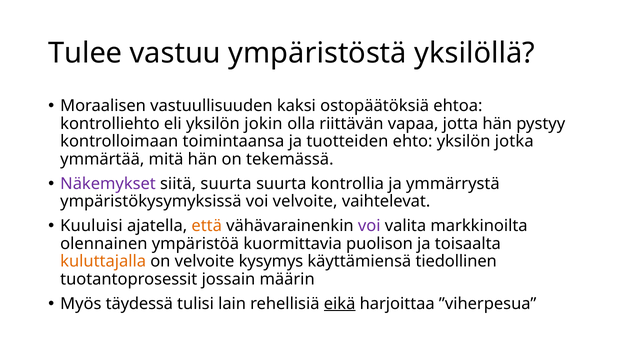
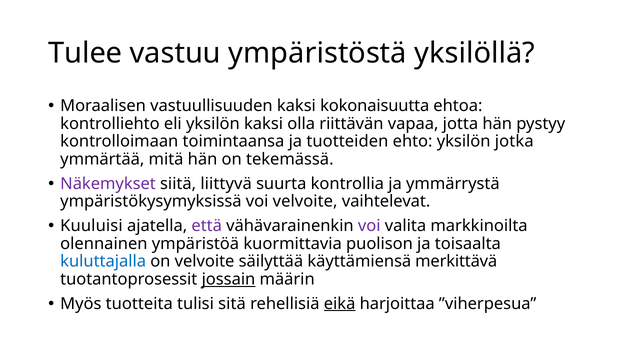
ostopäätöksiä: ostopäätöksiä -> kokonaisuutta
yksilön jokin: jokin -> kaksi
siitä suurta: suurta -> liittyvä
että colour: orange -> purple
kuluttajalla colour: orange -> blue
kysymys: kysymys -> säilyttää
tiedollinen: tiedollinen -> merkittävä
jossain underline: none -> present
täydessä: täydessä -> tuotteita
lain: lain -> sitä
